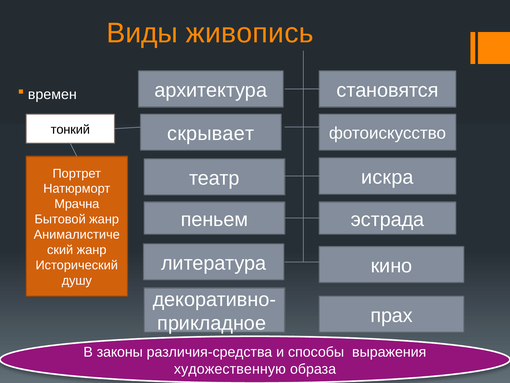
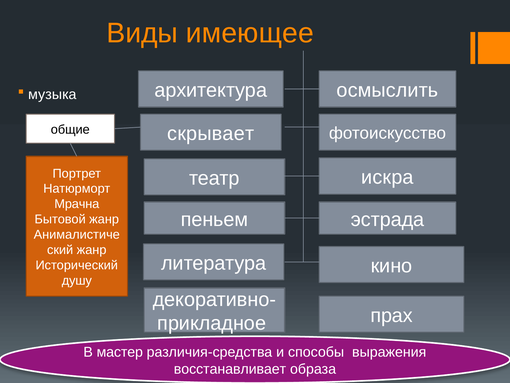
живопись: живопись -> имеющее
становятся: становятся -> осмыслить
времен: времен -> музыка
тонкий: тонкий -> общие
законы: законы -> мастер
художественную: художественную -> восстанавливает
